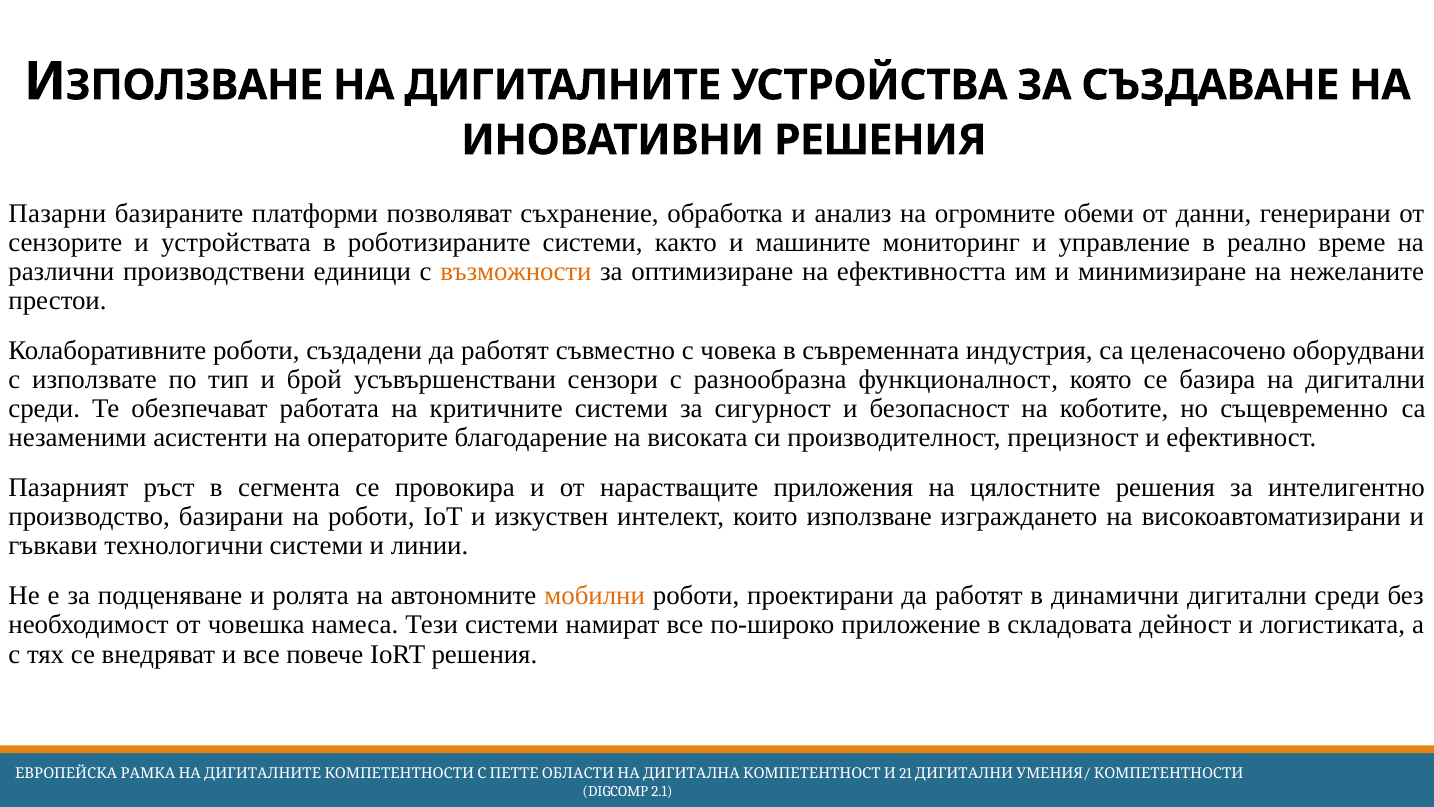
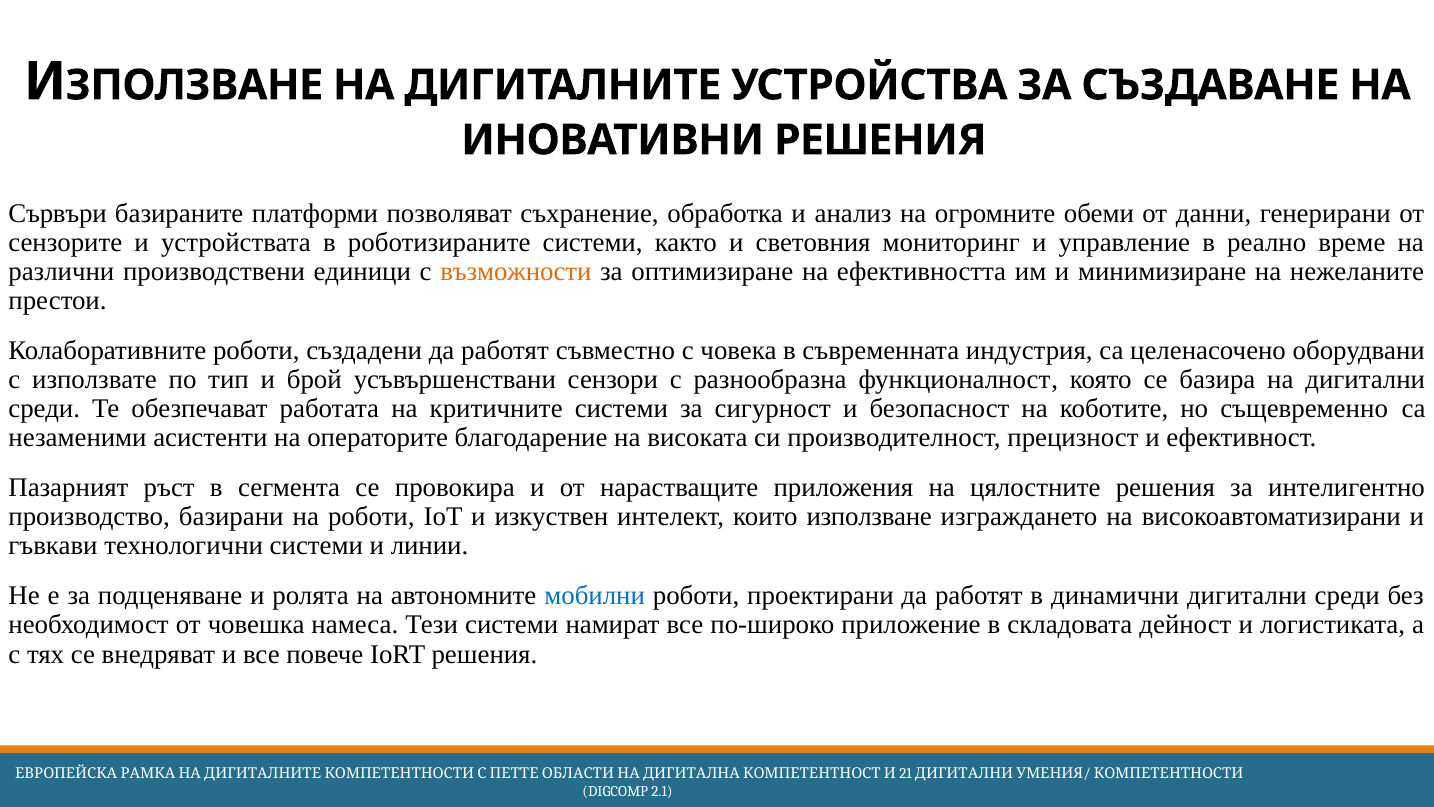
Пазарни: Пазарни -> Сървъри
машините: машините -> световния
мобилни colour: orange -> blue
